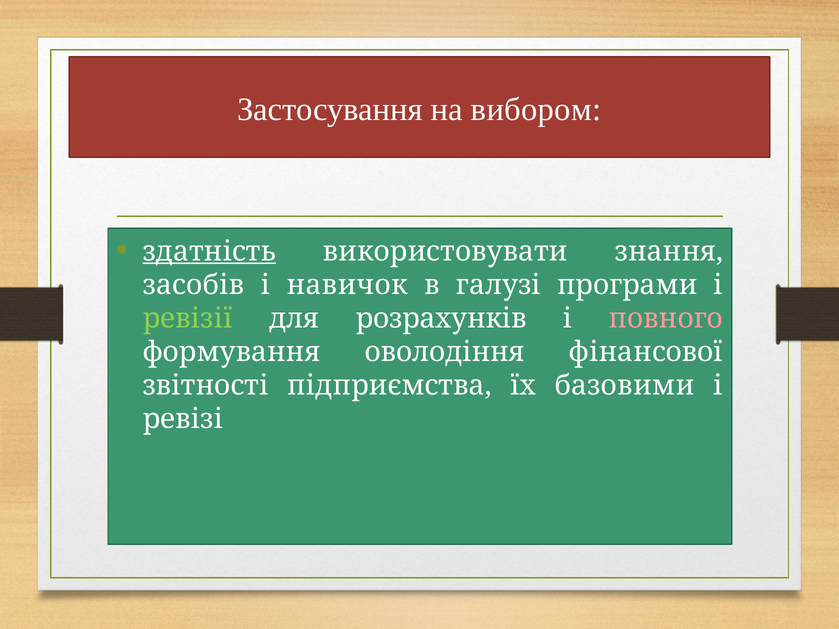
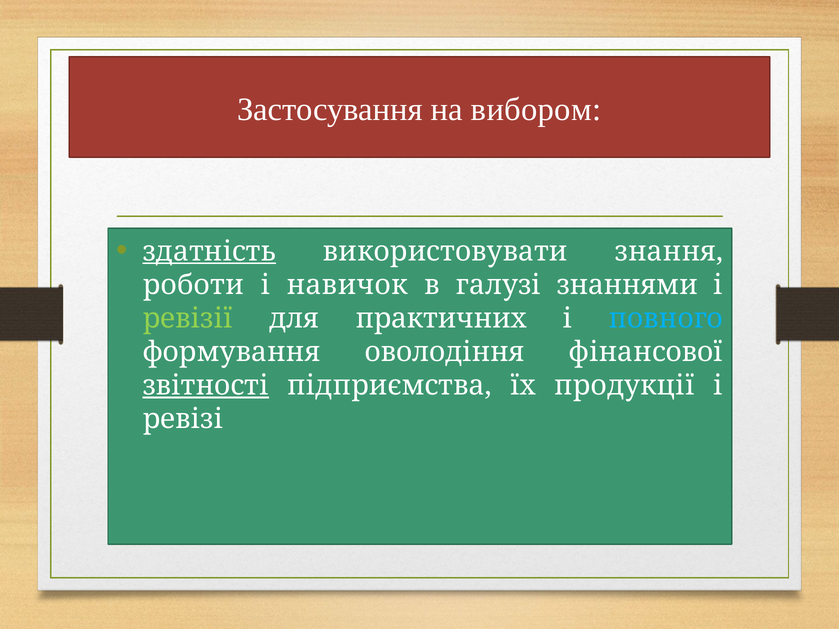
засобів: засобів -> роботи
програми: програми -> знаннями
розрахунків: розрахунків -> практичних
повного colour: pink -> light blue
звітності underline: none -> present
базовими: базовими -> продукції
